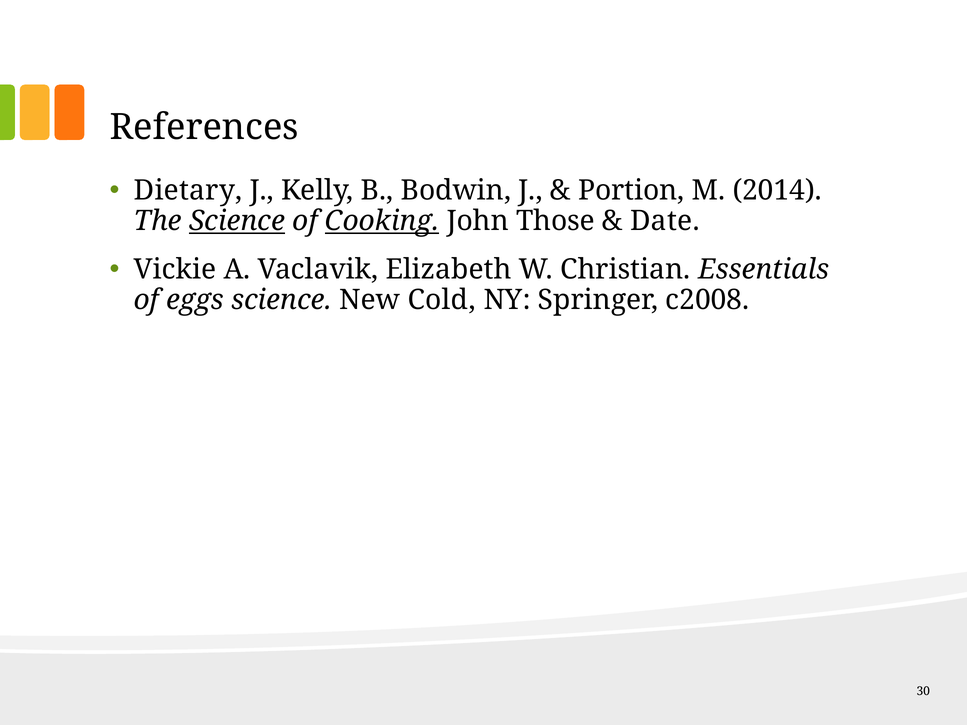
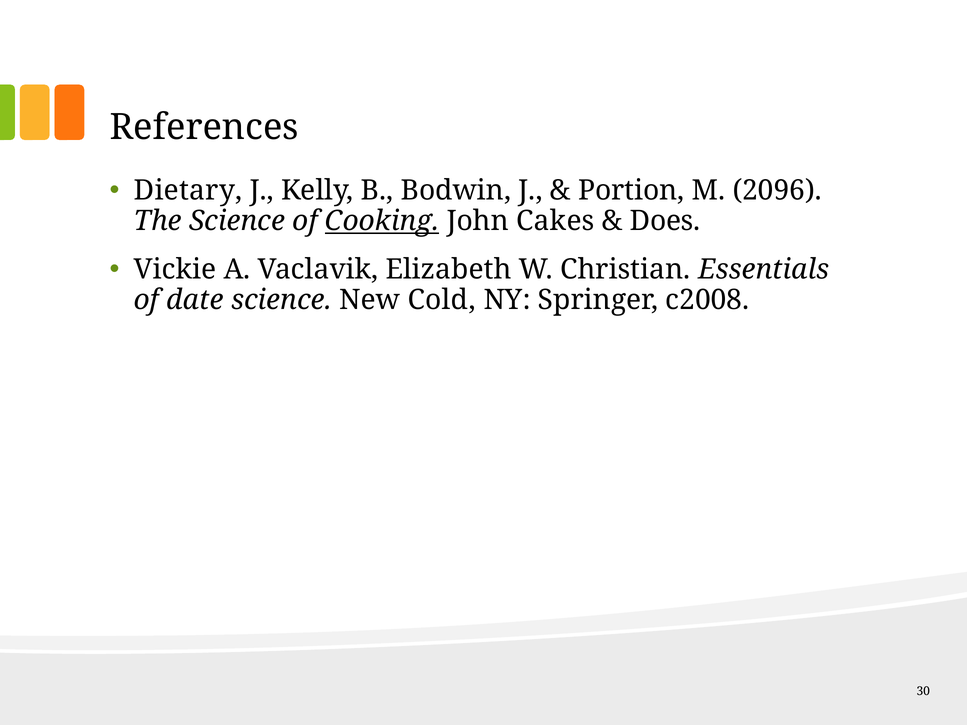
2014: 2014 -> 2096
Science at (237, 221) underline: present -> none
Those: Those -> Cakes
Date: Date -> Does
eggs: eggs -> date
